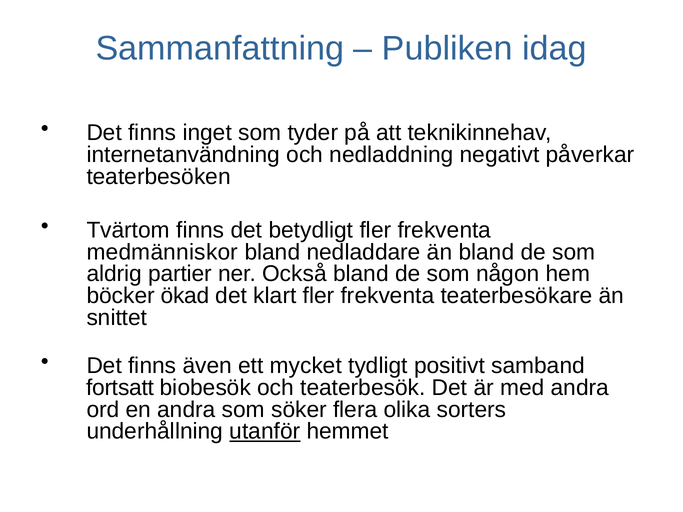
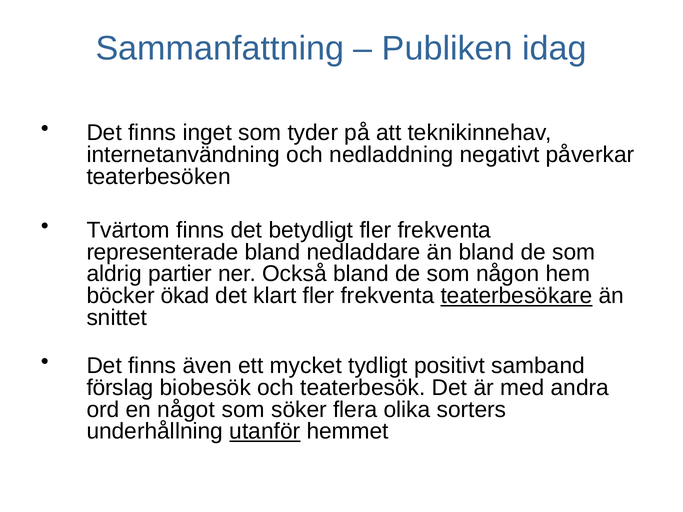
medmänniskor: medmänniskor -> representerade
teaterbesökare underline: none -> present
fortsatt: fortsatt -> förslag
en andra: andra -> något
